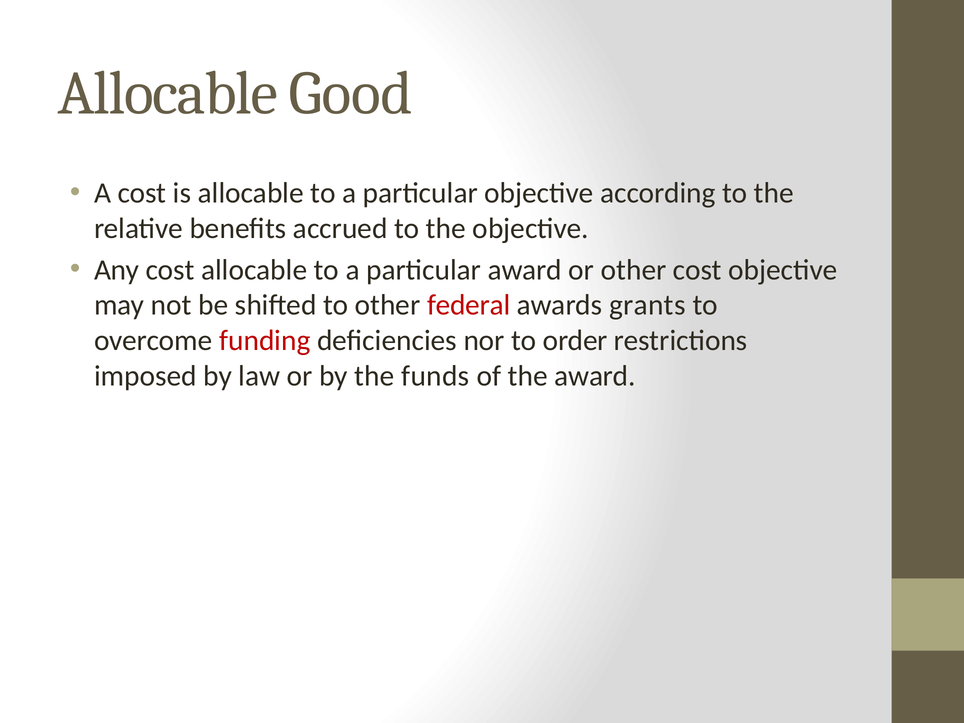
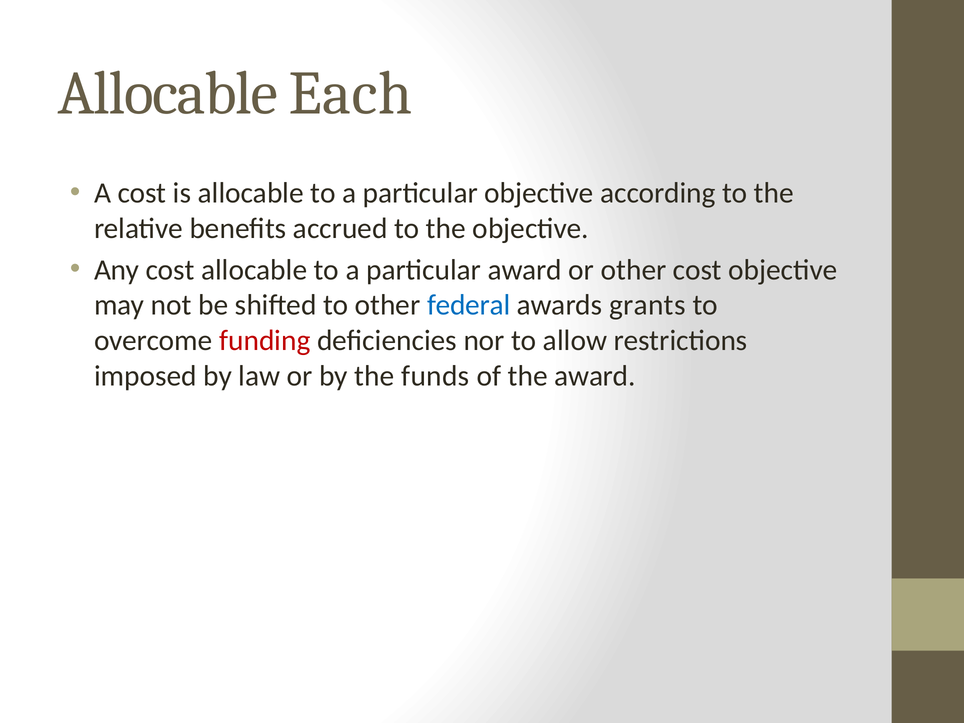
Good: Good -> Each
federal colour: red -> blue
order: order -> allow
